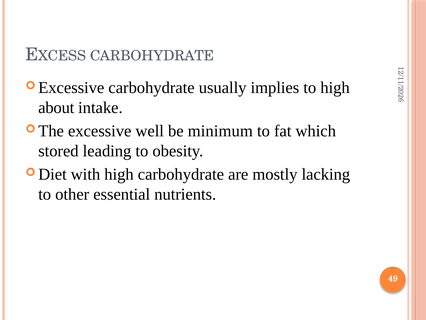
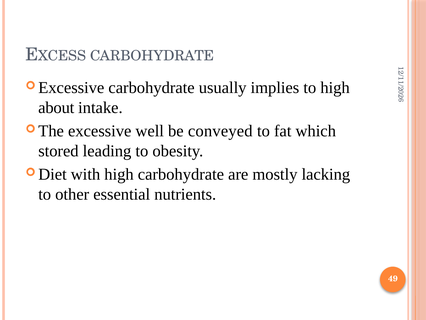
minimum: minimum -> conveyed
